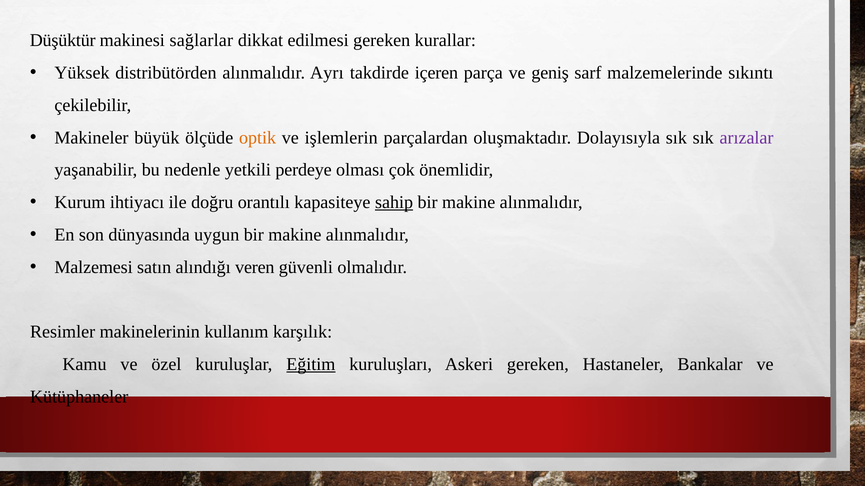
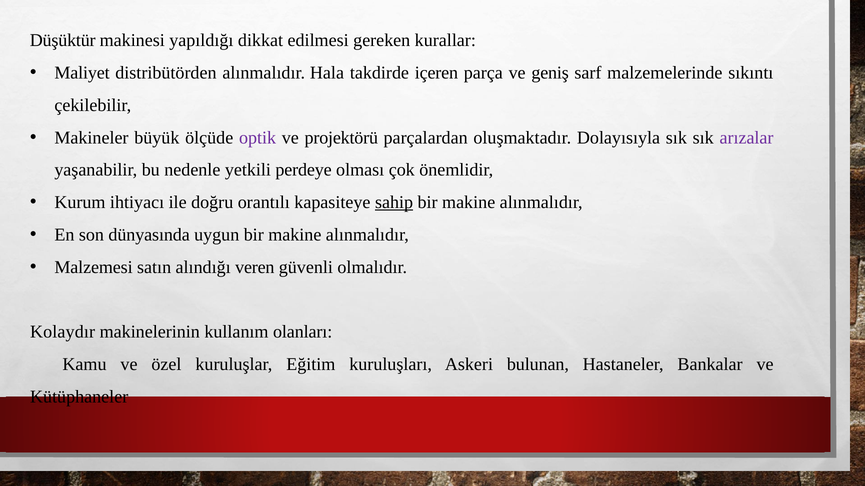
sağlarlar: sağlarlar -> yapıldığı
Yüksek: Yüksek -> Maliyet
Ayrı: Ayrı -> Hala
optik colour: orange -> purple
işlemlerin: işlemlerin -> projektörü
Resimler: Resimler -> Kolaydır
karşılık: karşılık -> olanları
Eğitim underline: present -> none
Askeri gereken: gereken -> bulunan
